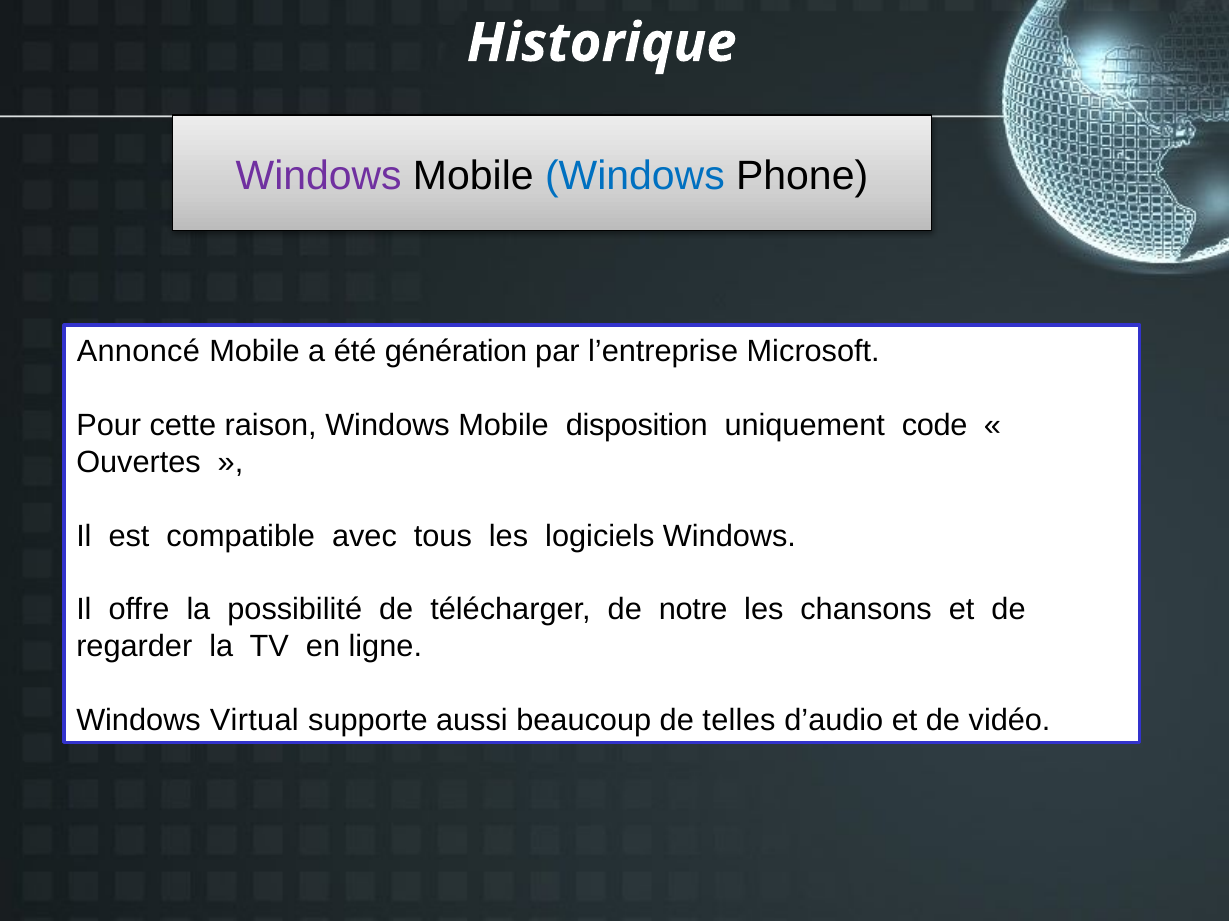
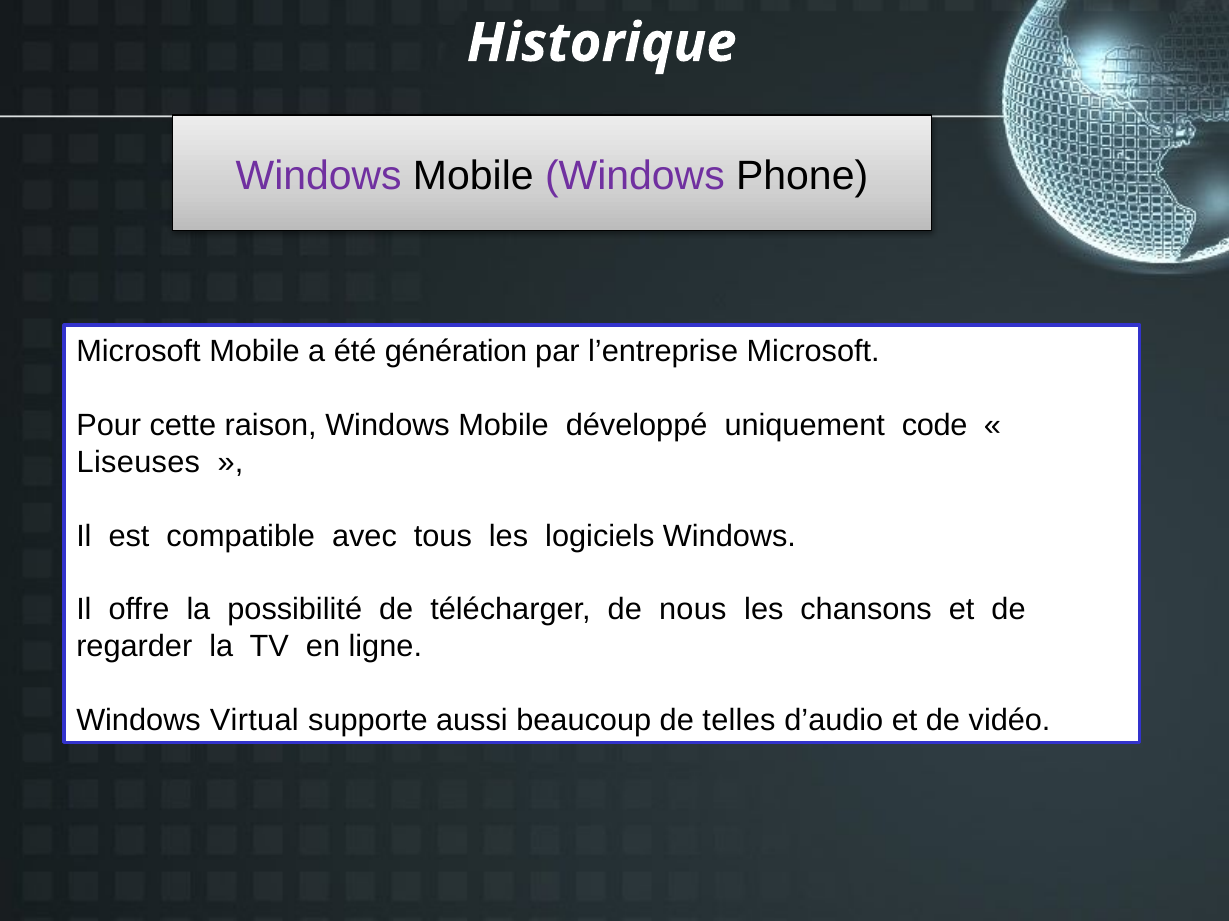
Windows at (635, 176) colour: blue -> purple
Annoncé at (138, 352): Annoncé -> Microsoft
disposition: disposition -> développé
Ouvertes: Ouvertes -> Liseuses
notre: notre -> nous
